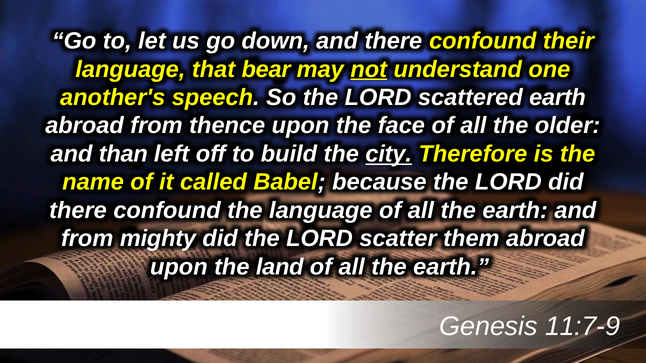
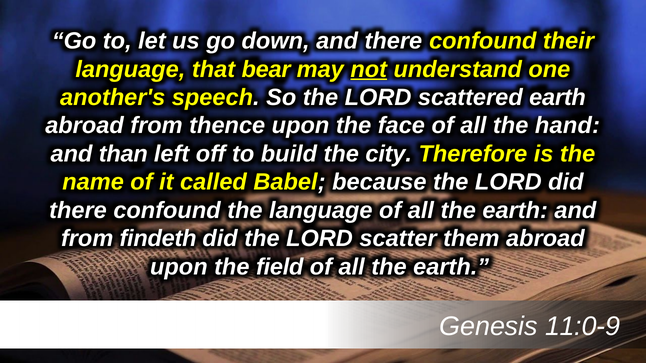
older: older -> hand
city underline: present -> none
mighty: mighty -> findeth
land: land -> field
11:7-9: 11:7-9 -> 11:0-9
